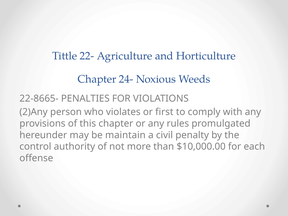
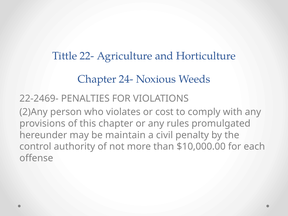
22-8665-: 22-8665- -> 22-2469-
first: first -> cost
